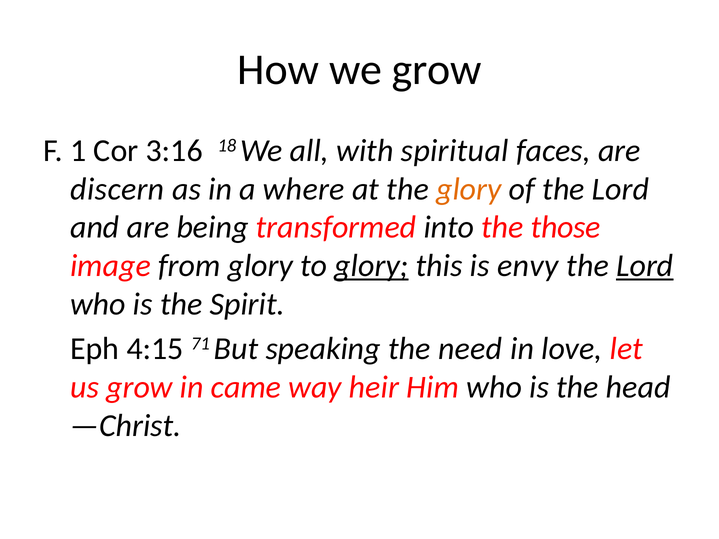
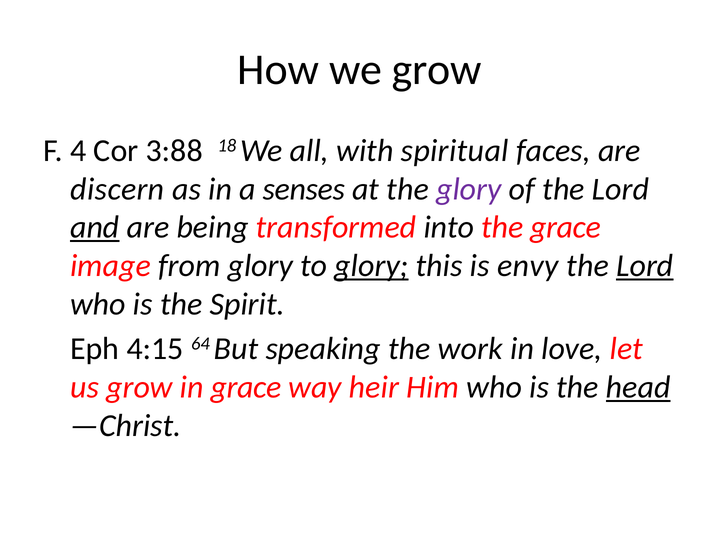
1: 1 -> 4
3:16: 3:16 -> 3:88
where: where -> senses
glory at (469, 189) colour: orange -> purple
and underline: none -> present
the those: those -> grace
71: 71 -> 64
need: need -> work
in came: came -> grace
head underline: none -> present
